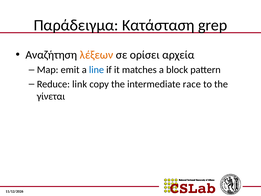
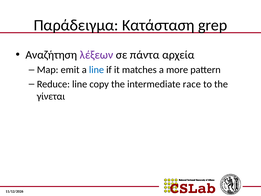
λέξεων colour: orange -> purple
ορίσει: ορίσει -> πάντα
block: block -> more
Reduce link: link -> line
